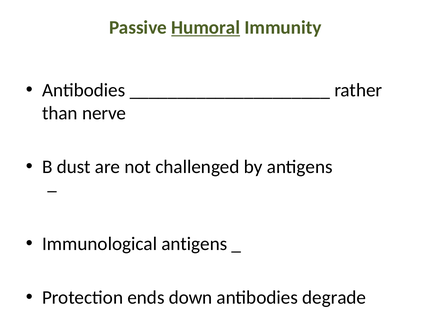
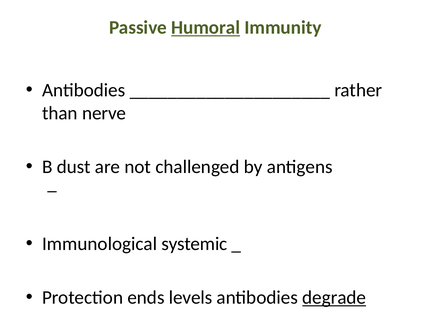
Immunological antigens: antigens -> systemic
down: down -> levels
degrade underline: none -> present
